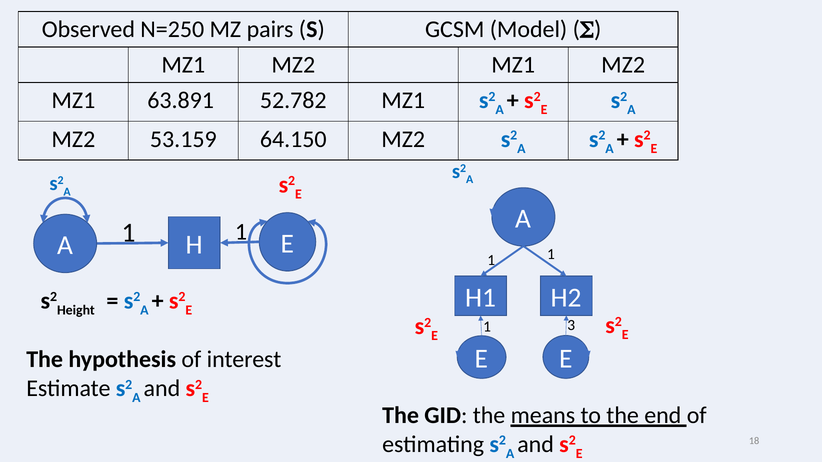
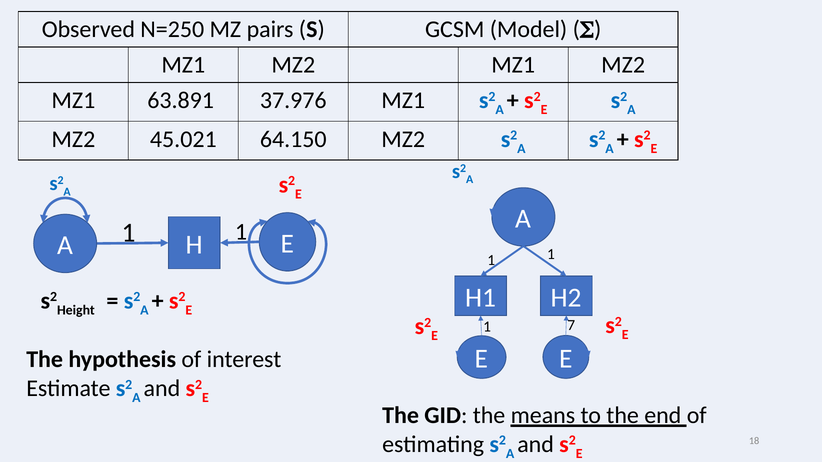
52.782: 52.782 -> 37.976
53.159: 53.159 -> 45.021
3: 3 -> 7
